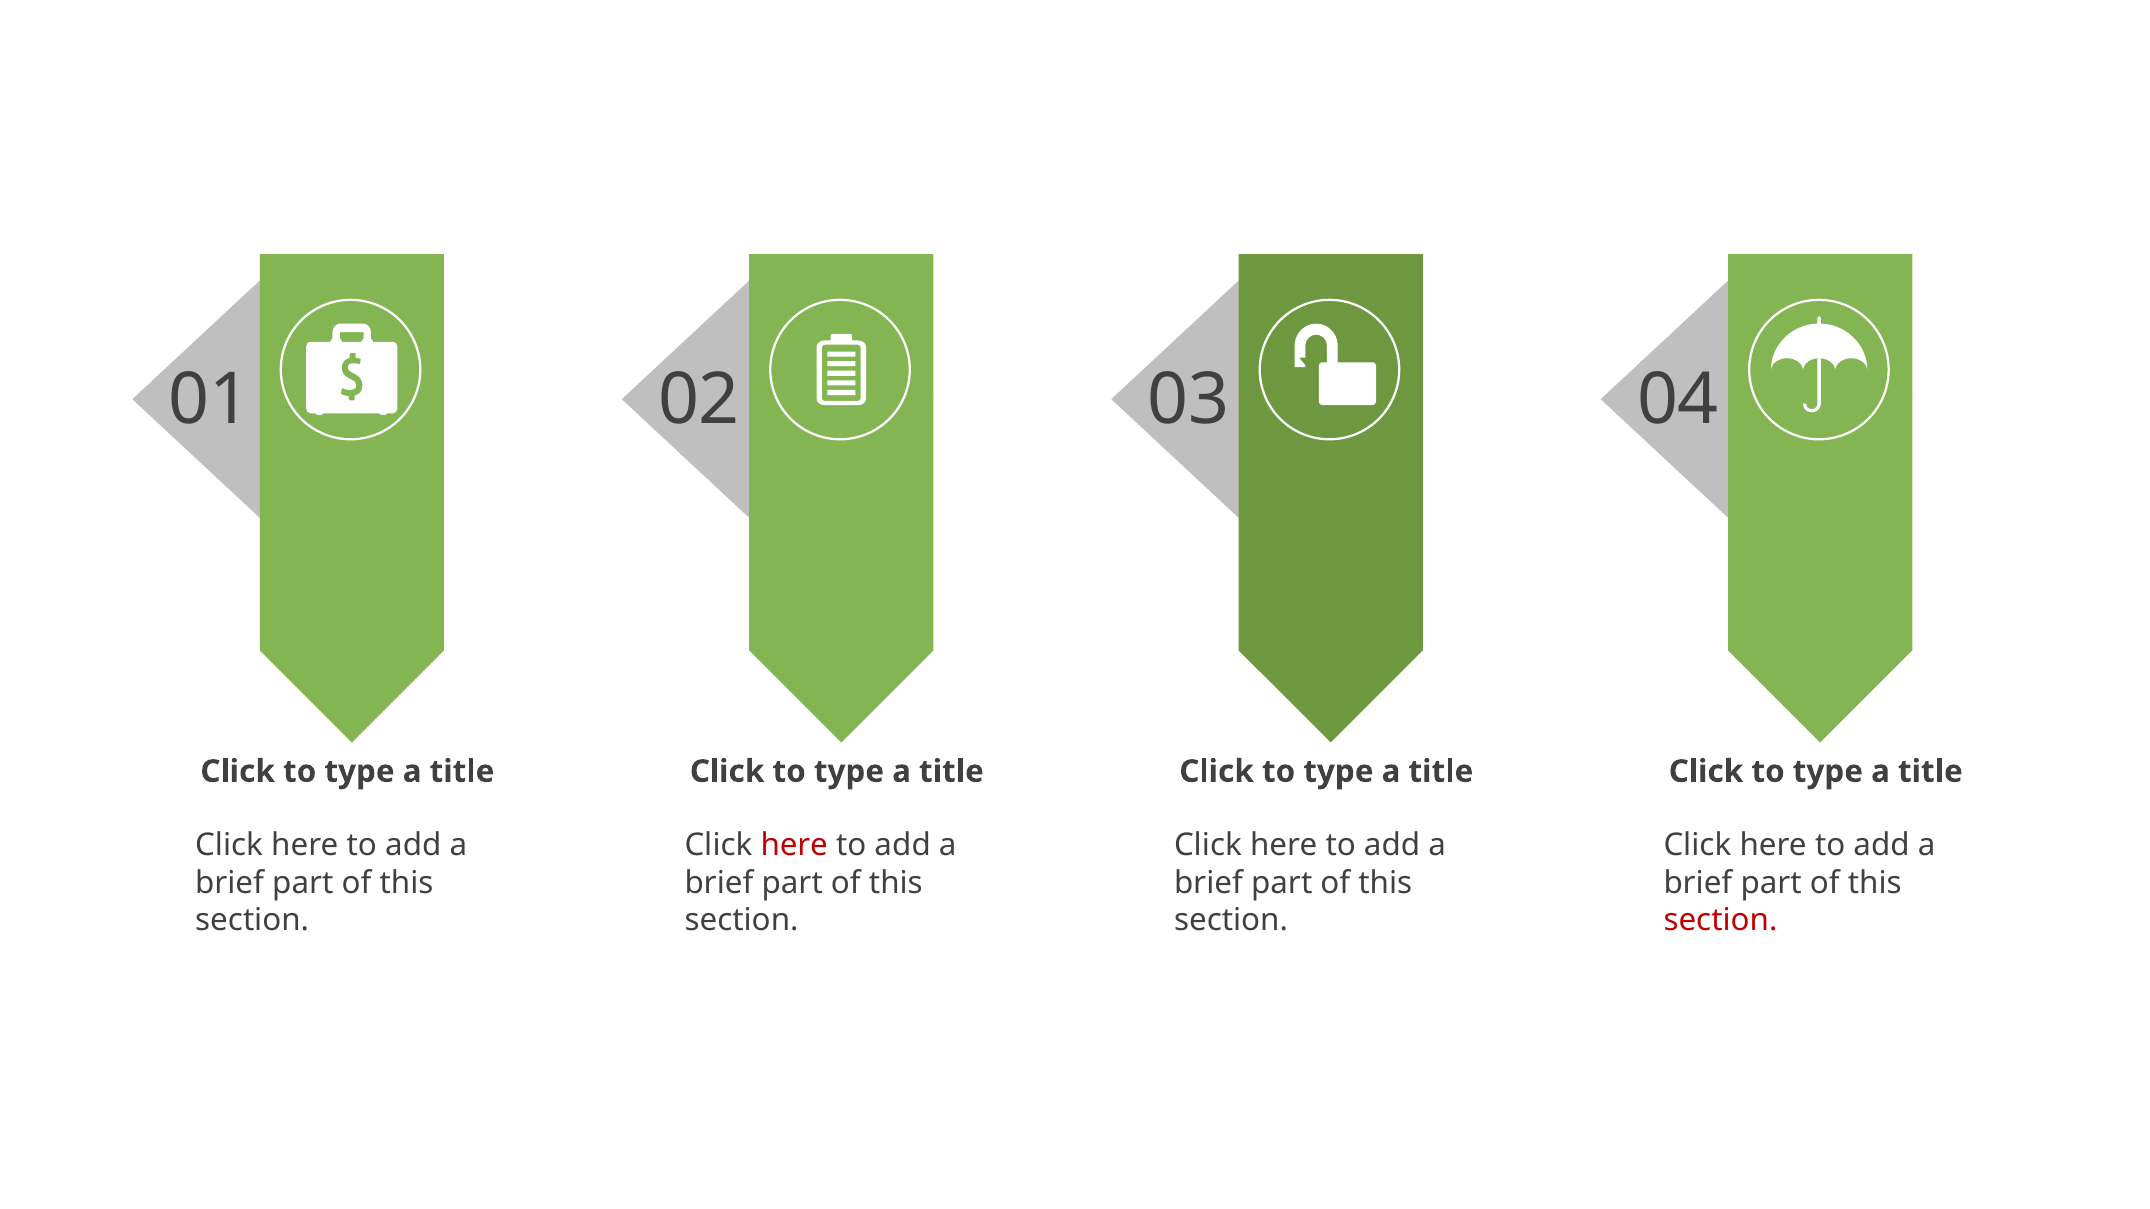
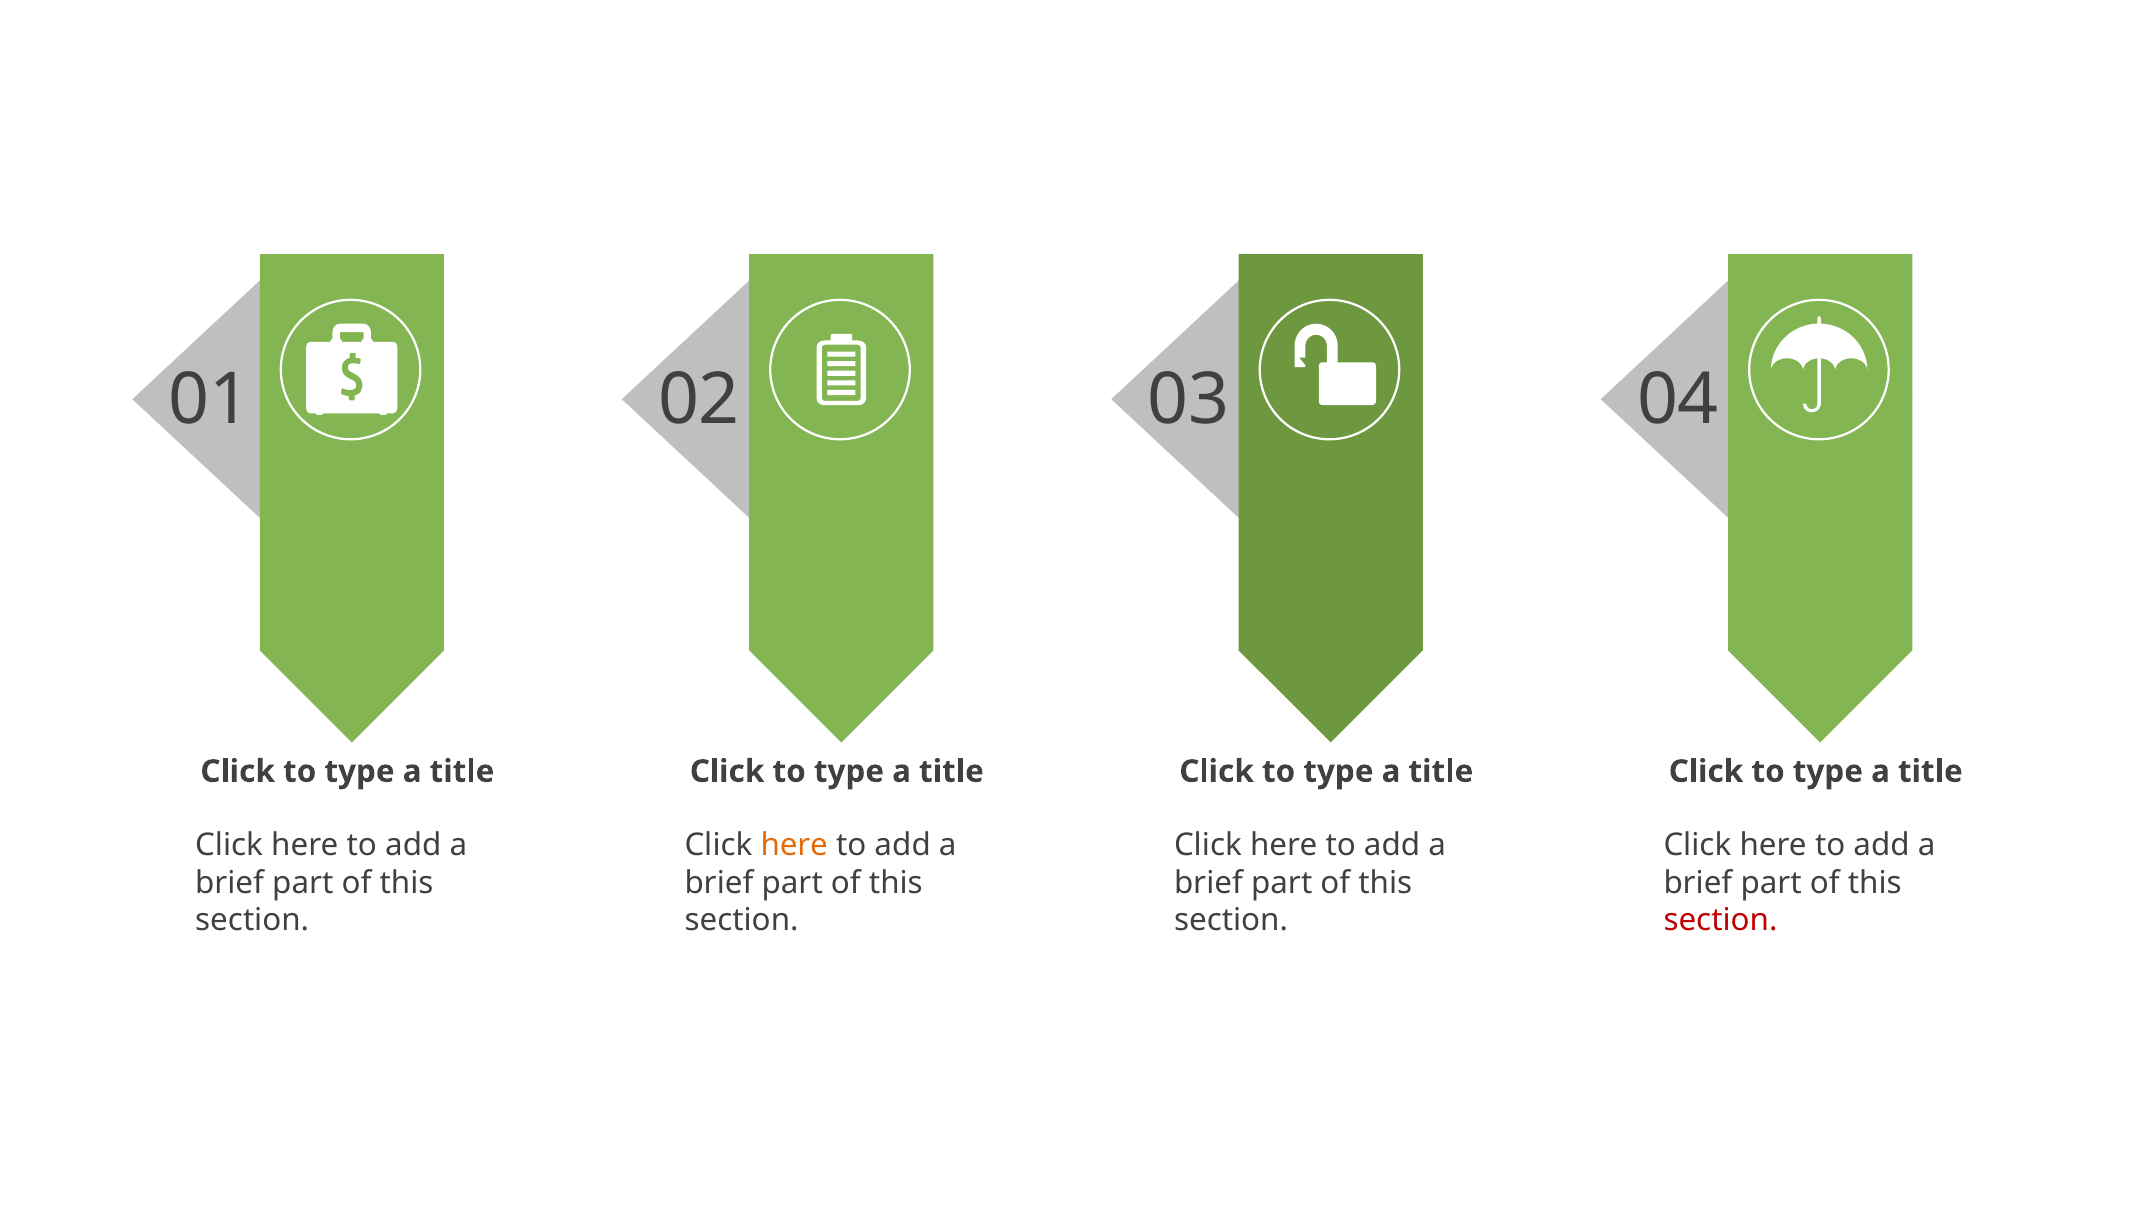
here at (794, 845) colour: red -> orange
